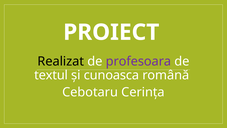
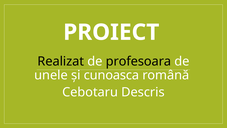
profesoara colour: purple -> black
textul: textul -> unele
Cerința: Cerința -> Descris
